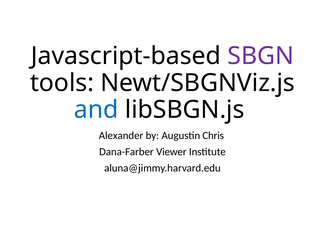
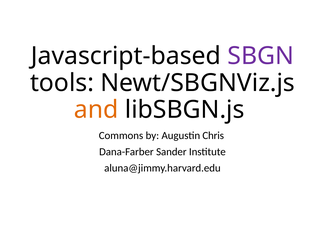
and colour: blue -> orange
Alexander: Alexander -> Commons
Viewer: Viewer -> Sander
